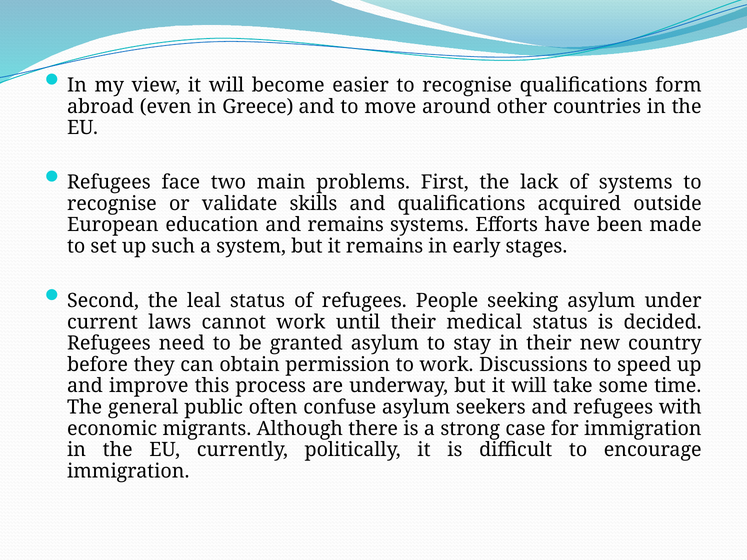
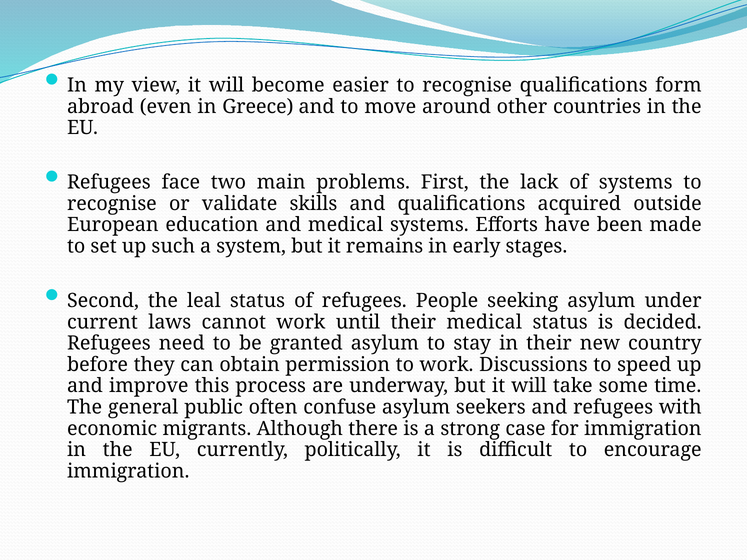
and remains: remains -> medical
